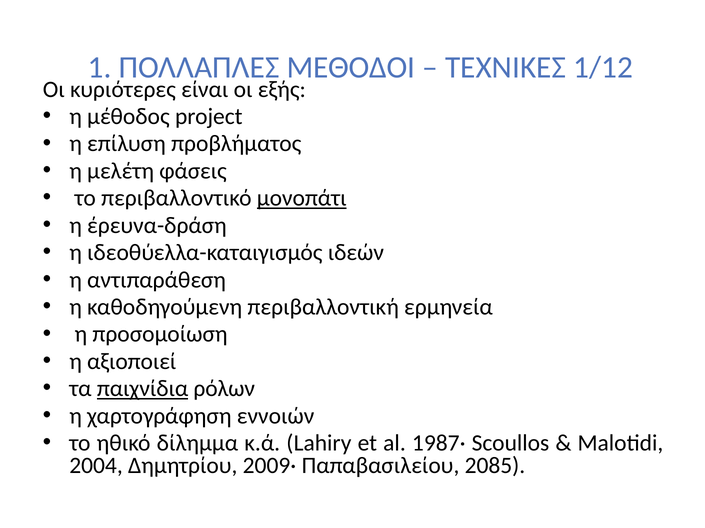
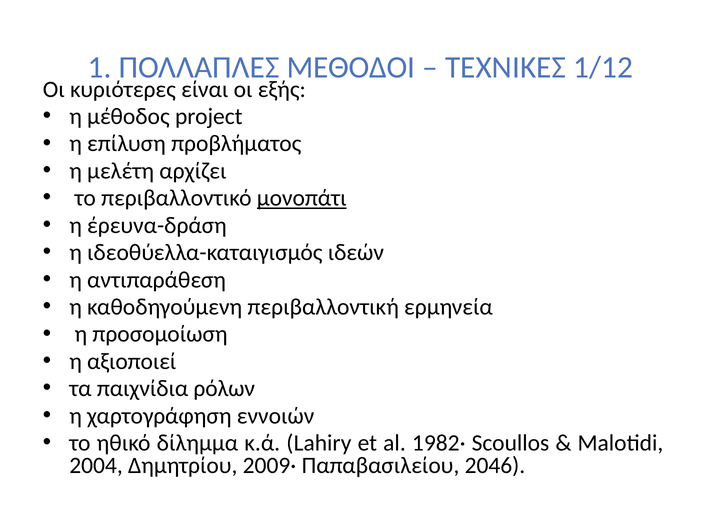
φάσεις: φάσεις -> αρχίζει
παιχνίδια underline: present -> none
1987·: 1987· -> 1982·
2085: 2085 -> 2046
